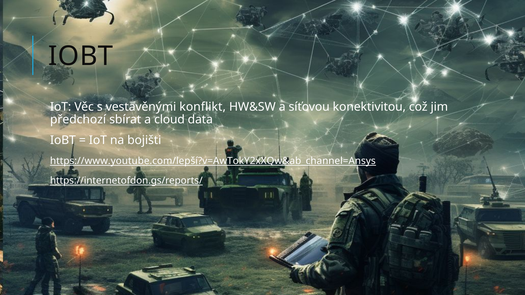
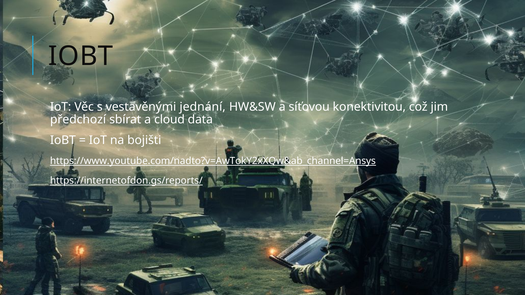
konflikt: konflikt -> jednání
https://www.youtube.com/lepší?v=AwTokY2xXQw&ab_channel=Ansys: https://www.youtube.com/lepší?v=AwTokY2xXQw&ab_channel=Ansys -> https://www.youtube.com/nadto?v=AwTokY2xXQw&ab_channel=Ansys
